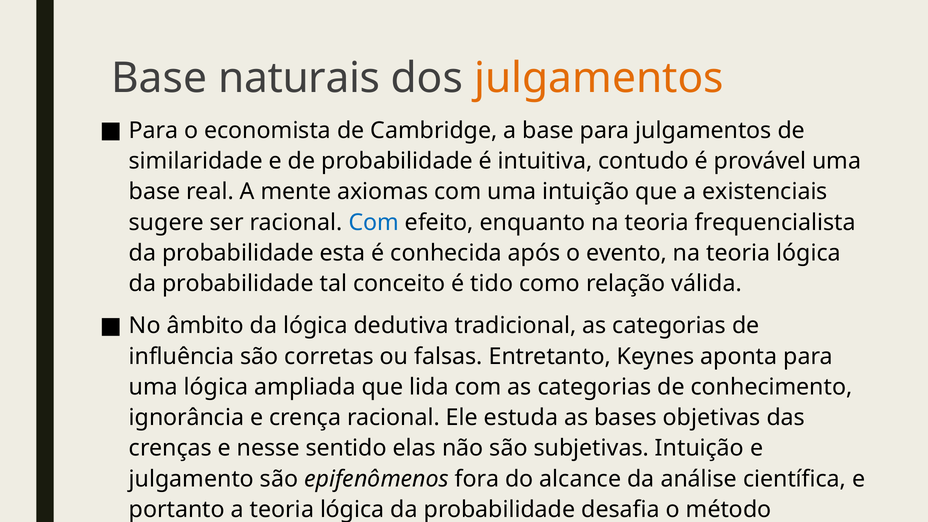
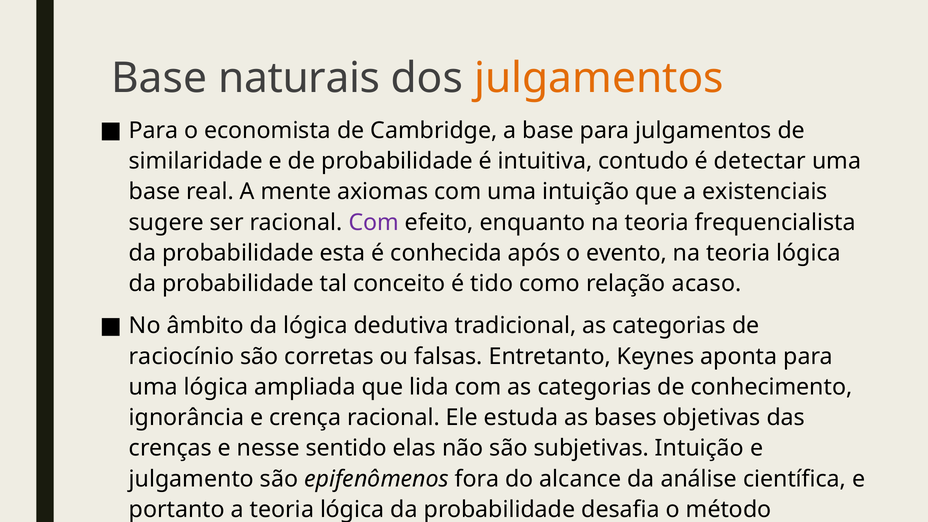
provável: provável -> detectar
Com at (374, 222) colour: blue -> purple
válida: válida -> acaso
influência: influência -> raciocínio
